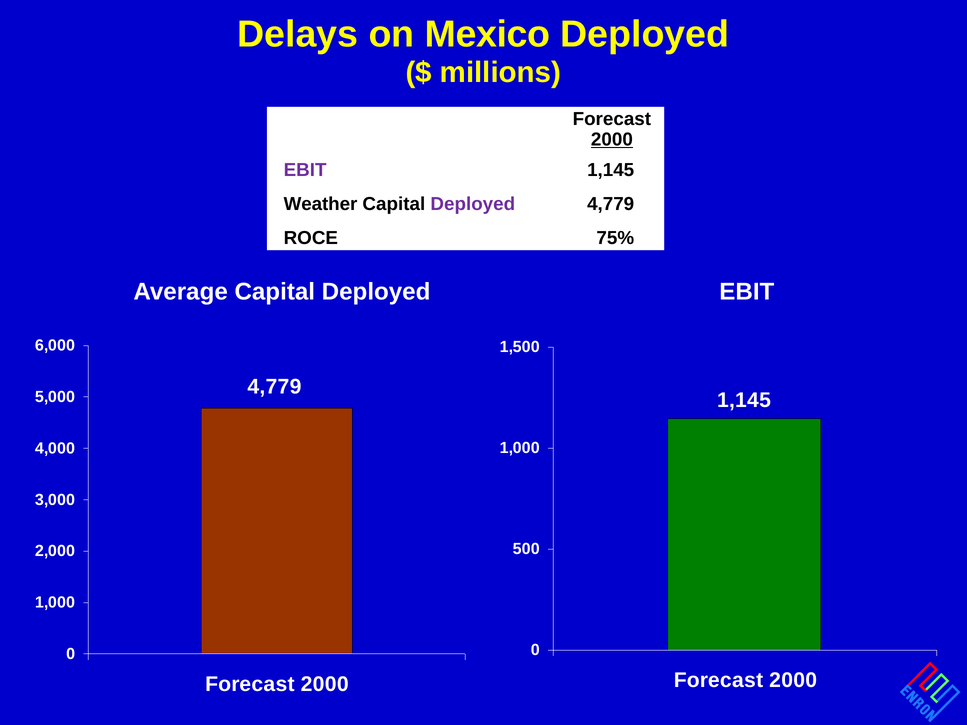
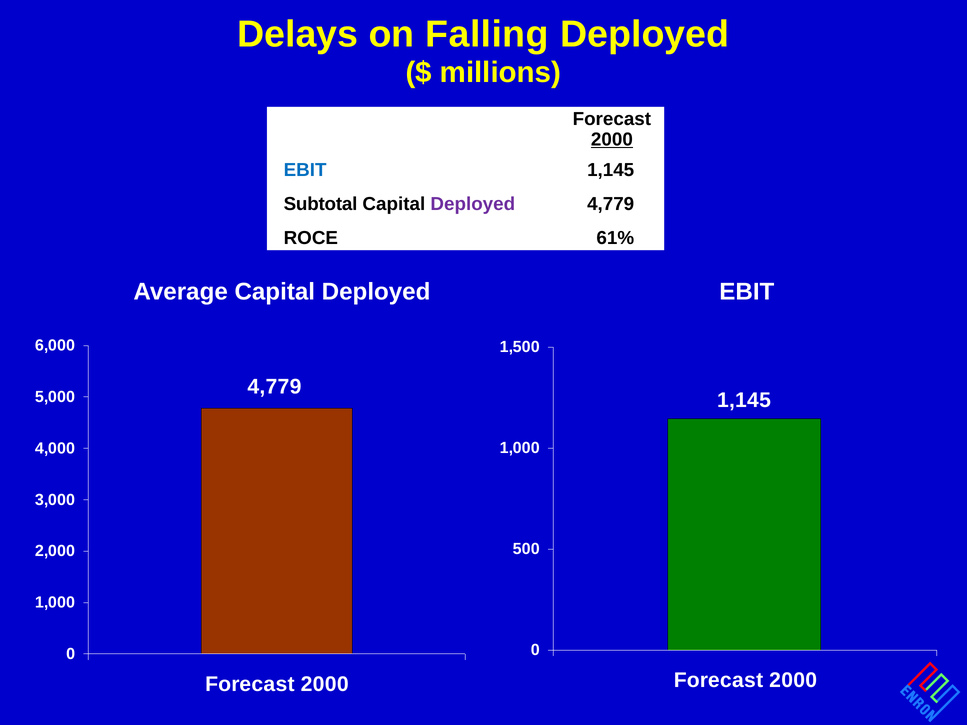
Mexico: Mexico -> Falling
EBIT at (305, 170) colour: purple -> blue
Weather: Weather -> Subtotal
75%: 75% -> 61%
